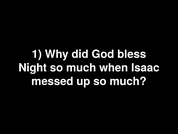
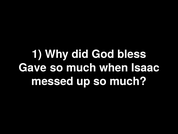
Night: Night -> Gave
